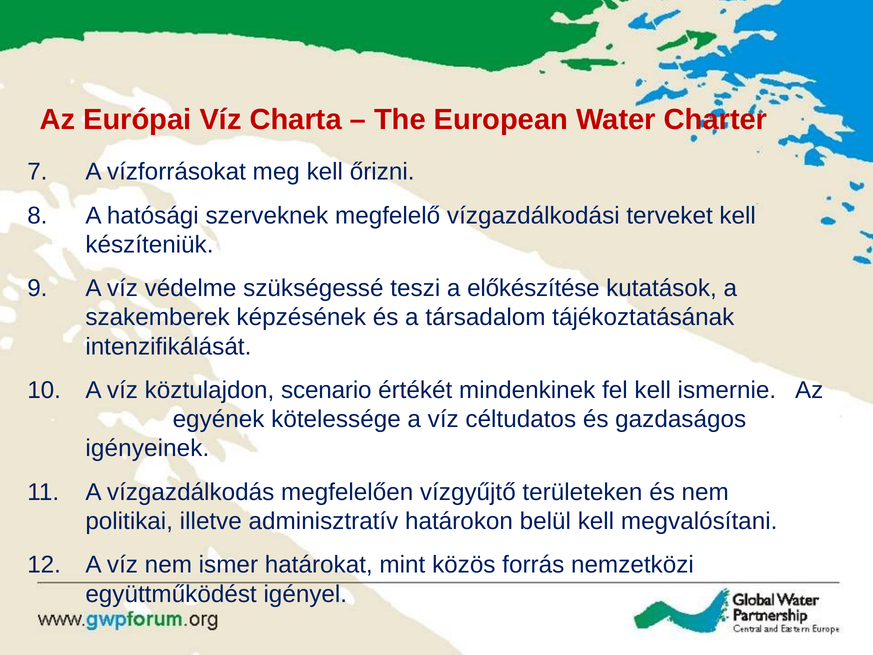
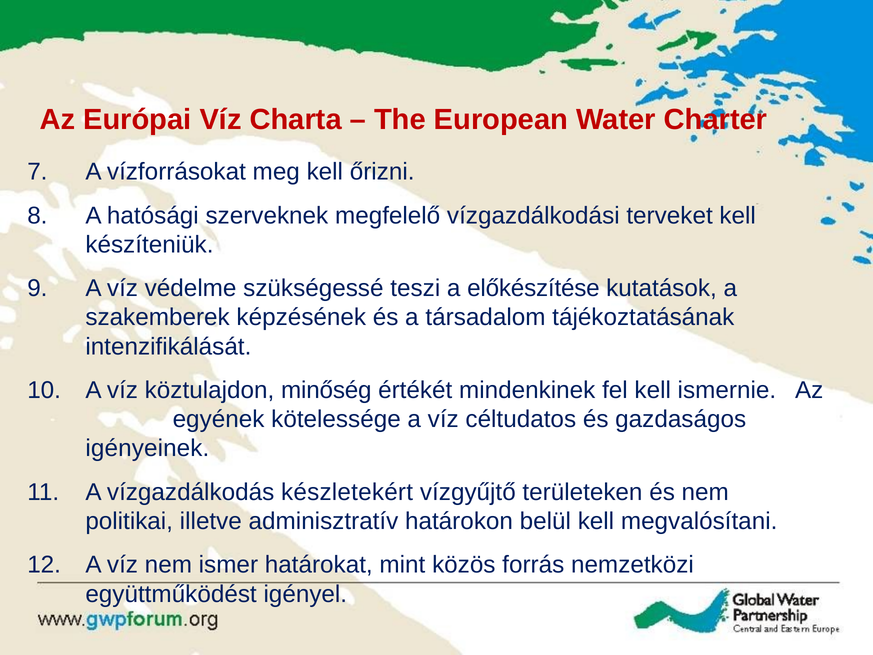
scenario: scenario -> minőség
megfelelően: megfelelően -> készletekért
